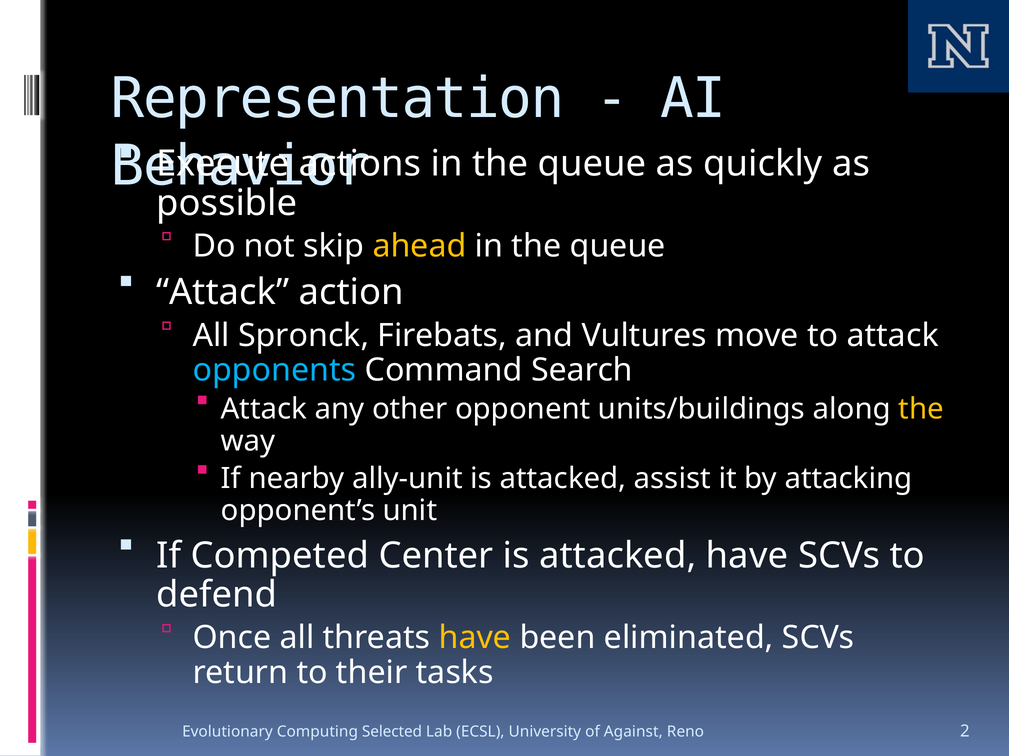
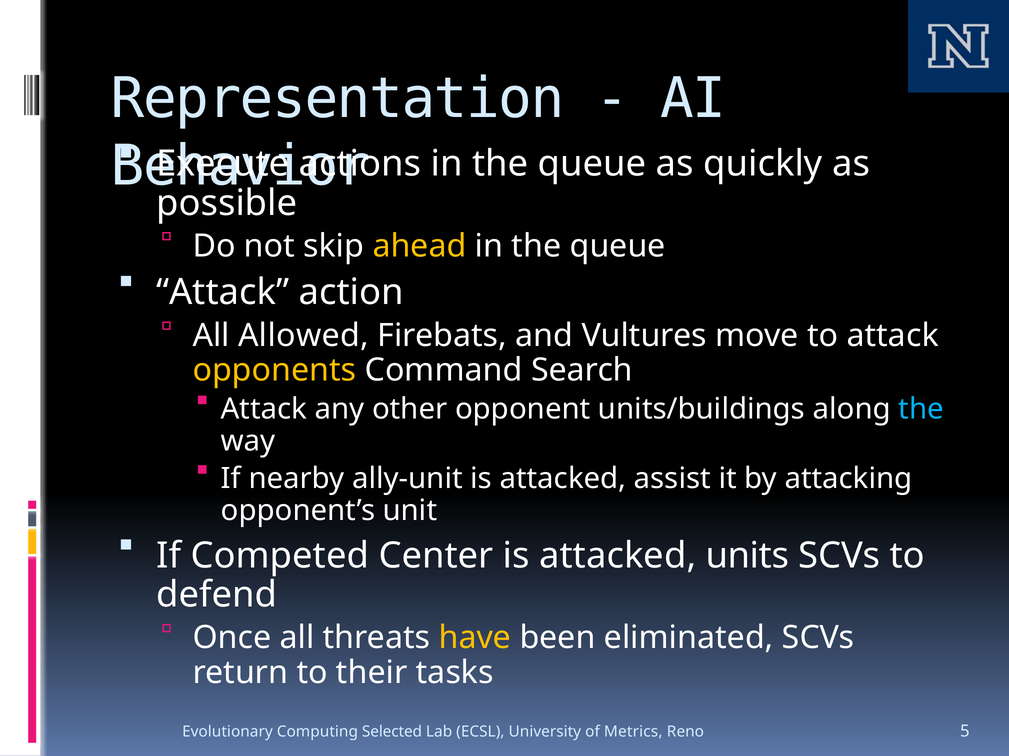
Spronck: Spronck -> Allowed
opponents colour: light blue -> yellow
the at (921, 409) colour: yellow -> light blue
attacked have: have -> units
Against: Against -> Metrics
2: 2 -> 5
